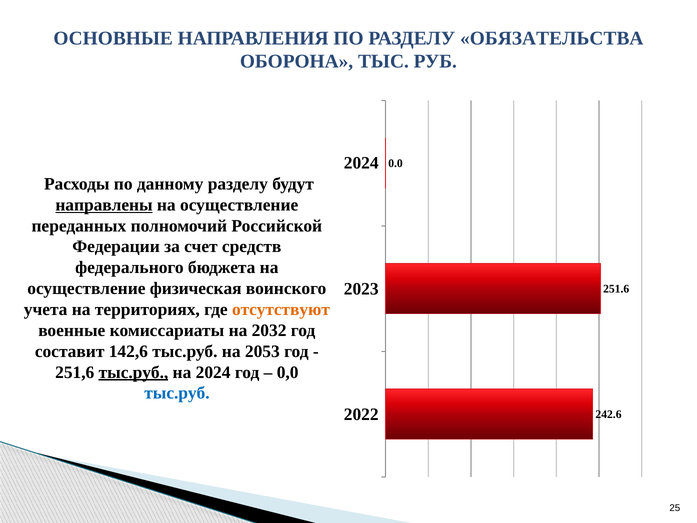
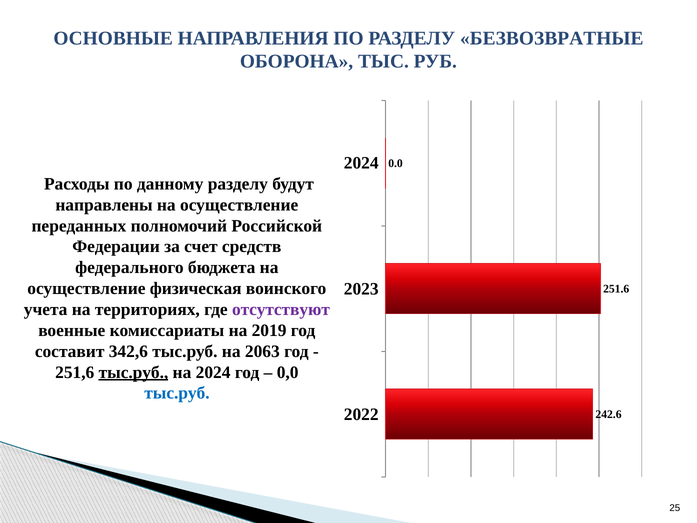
ОБЯЗАТЕЛЬСТВА: ОБЯЗАТЕЛЬСТВА -> БЕЗВОЗВРАТНЫЕ
направлены underline: present -> none
отсутствуют colour: orange -> purple
2032: 2032 -> 2019
142,6: 142,6 -> 342,6
2053: 2053 -> 2063
